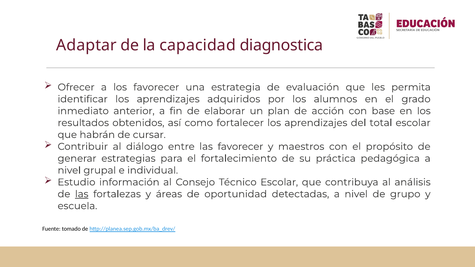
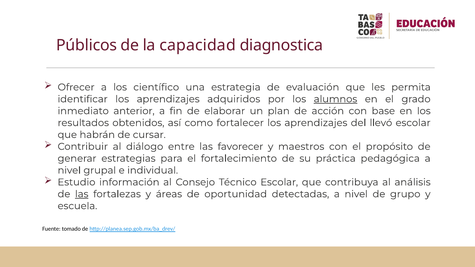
Adaptar: Adaptar -> Públicos
los favorecer: favorecer -> científico
alumnos underline: none -> present
total: total -> llevó
